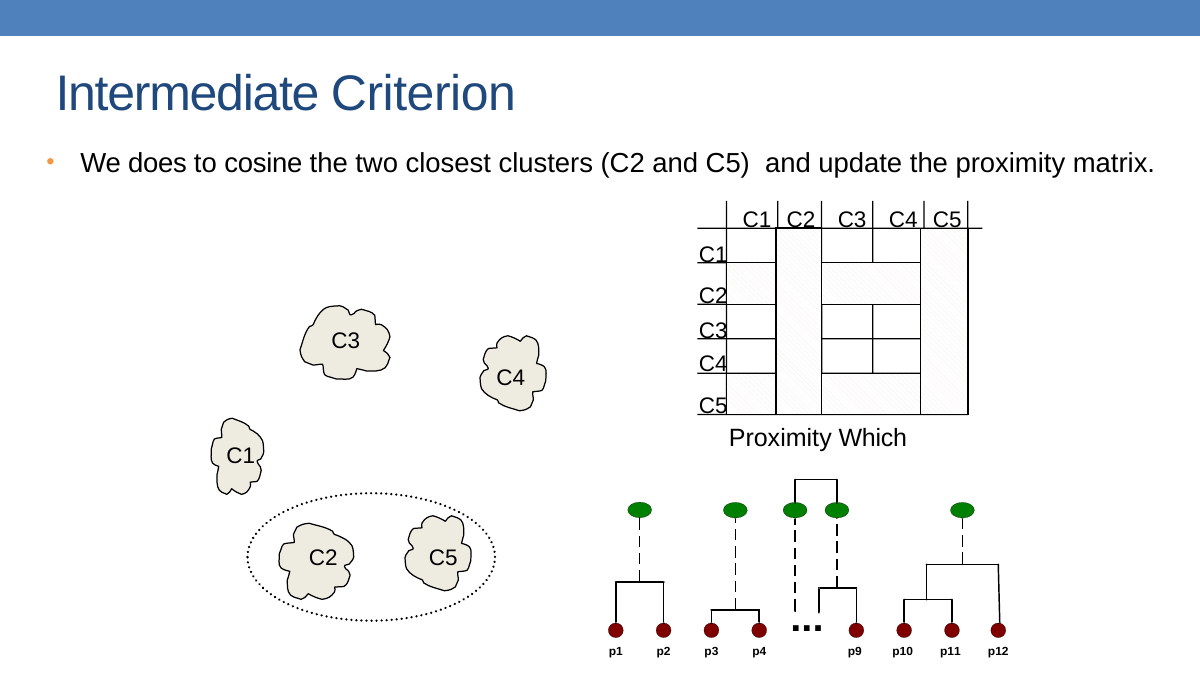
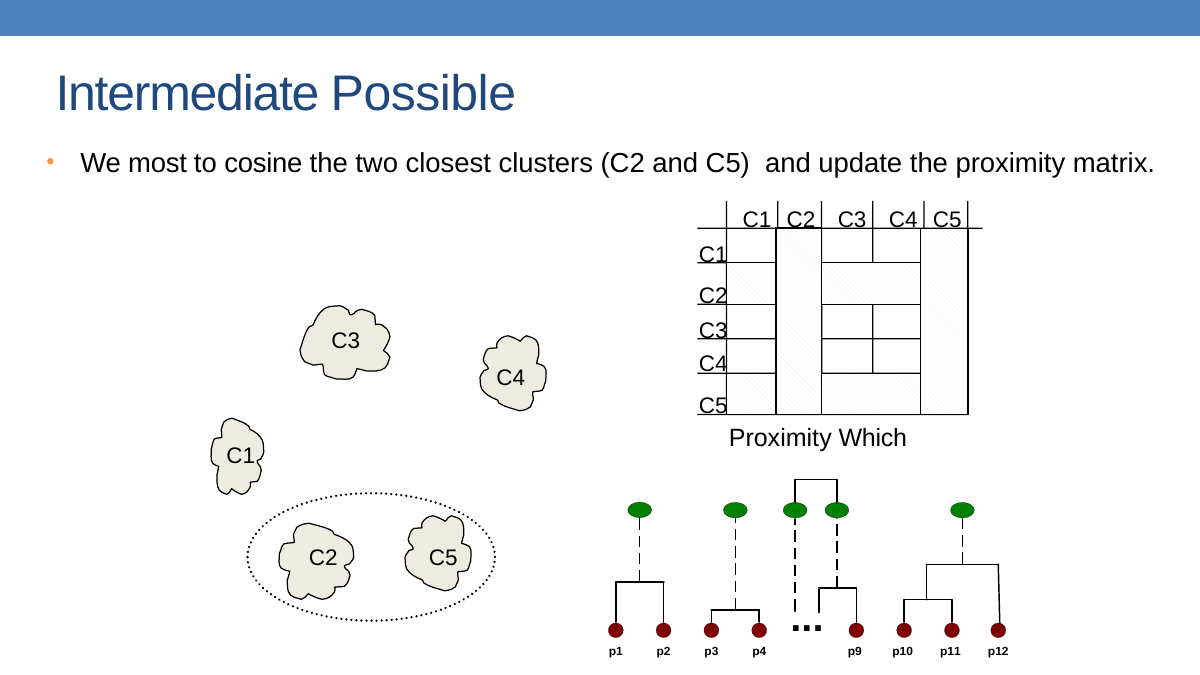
Criterion: Criterion -> Possible
does: does -> most
